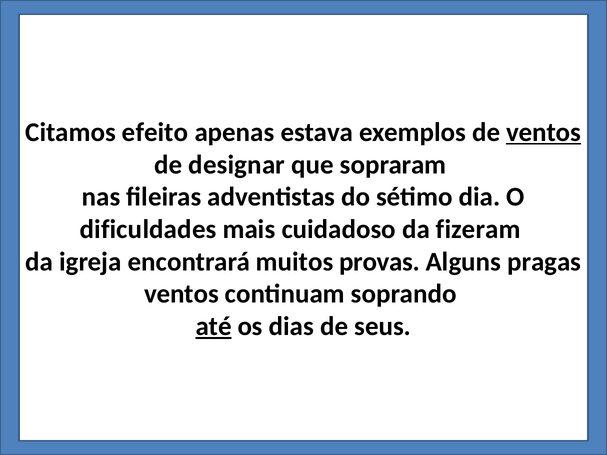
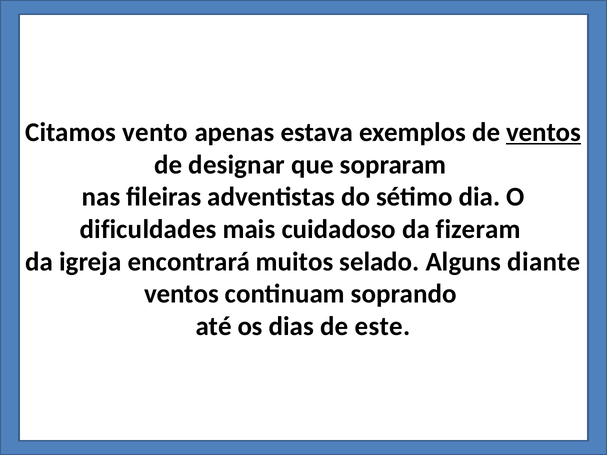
efeito: efeito -> vento
provas: provas -> selado
pragas: pragas -> diante
até underline: present -> none
seus: seus -> este
